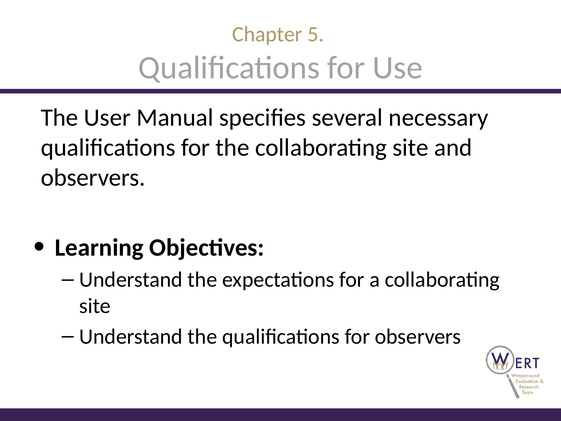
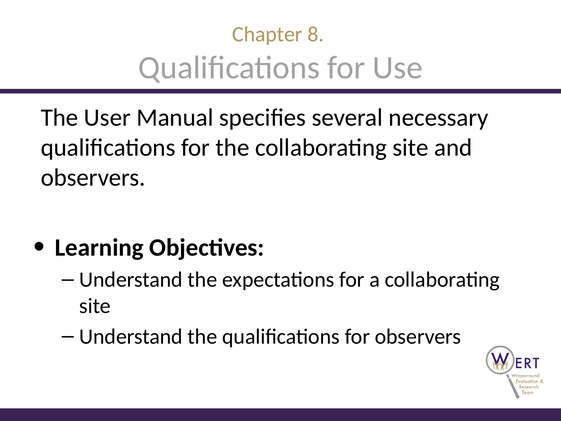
5: 5 -> 8
